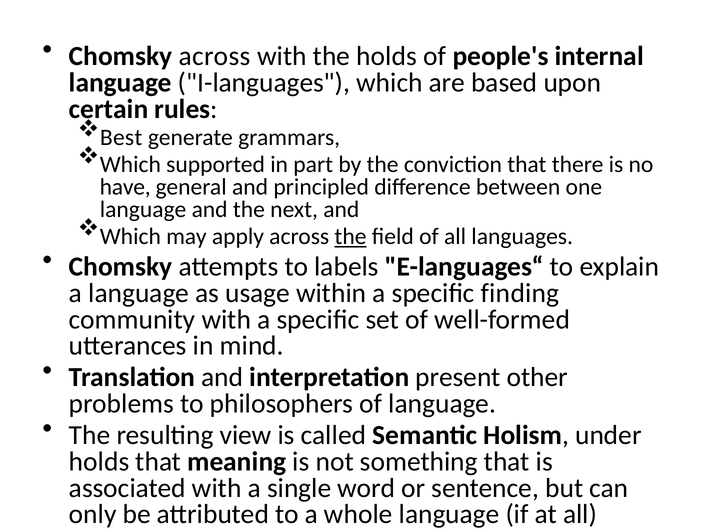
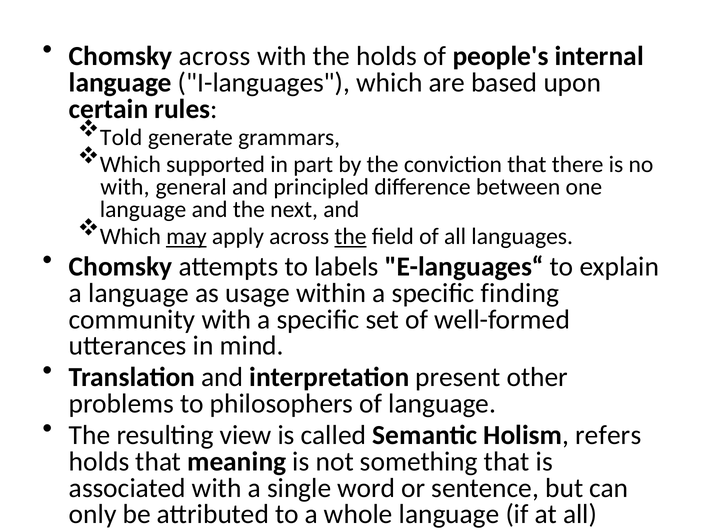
Best: Best -> Told
have at (125, 187): have -> with
may underline: none -> present
under: under -> refers
